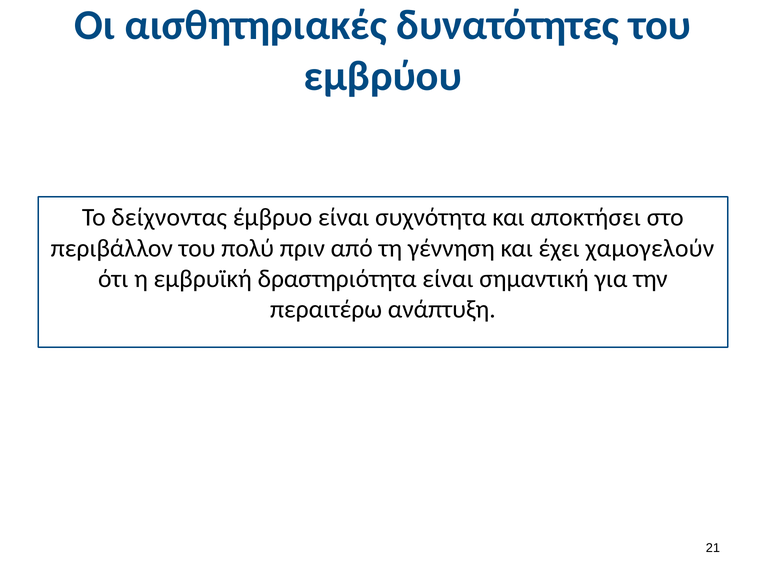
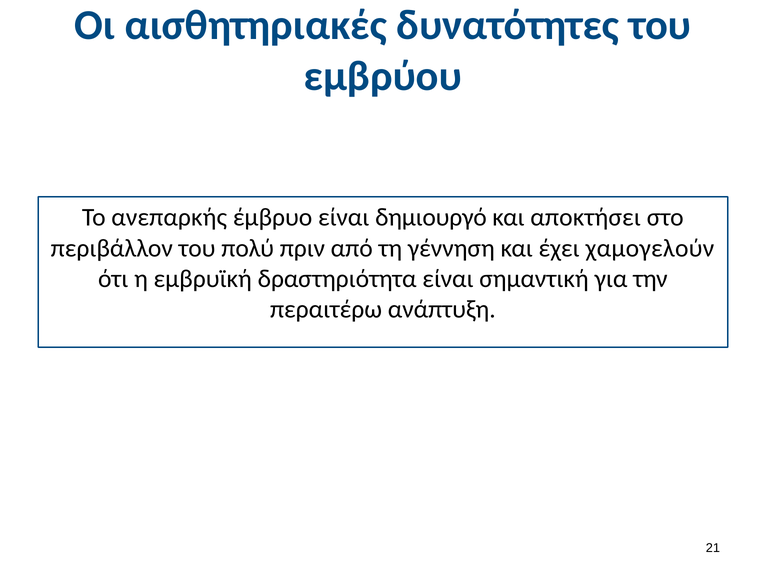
δείχνοντας: δείχνοντας -> ανεπαρκής
συχνότητα: συχνότητα -> δημιουργό
